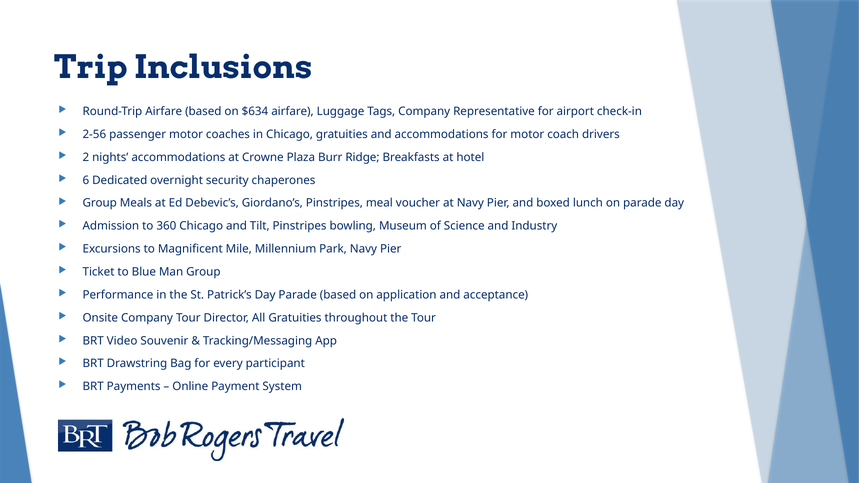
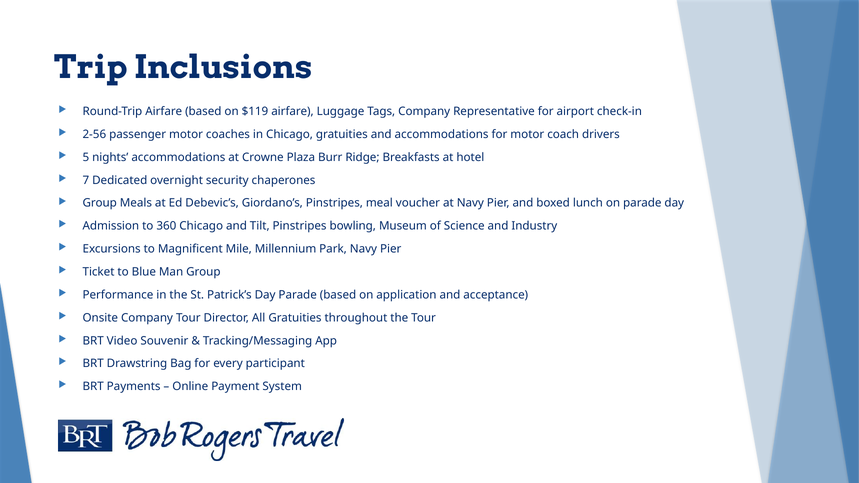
$634: $634 -> $119
2: 2 -> 5
6: 6 -> 7
